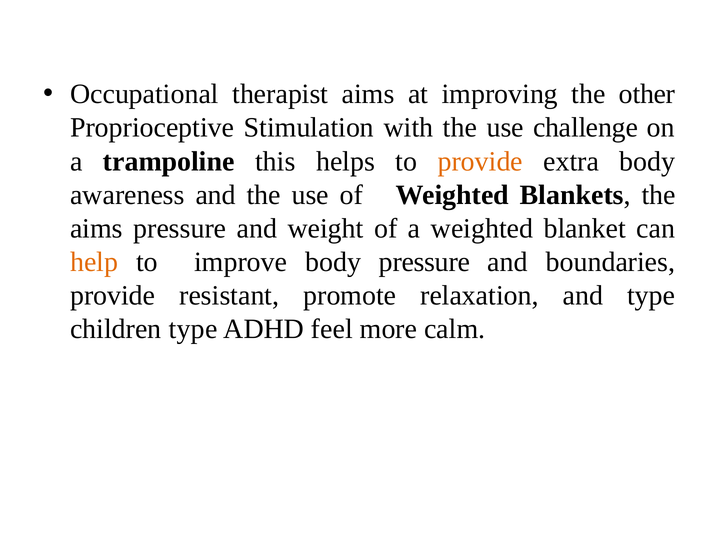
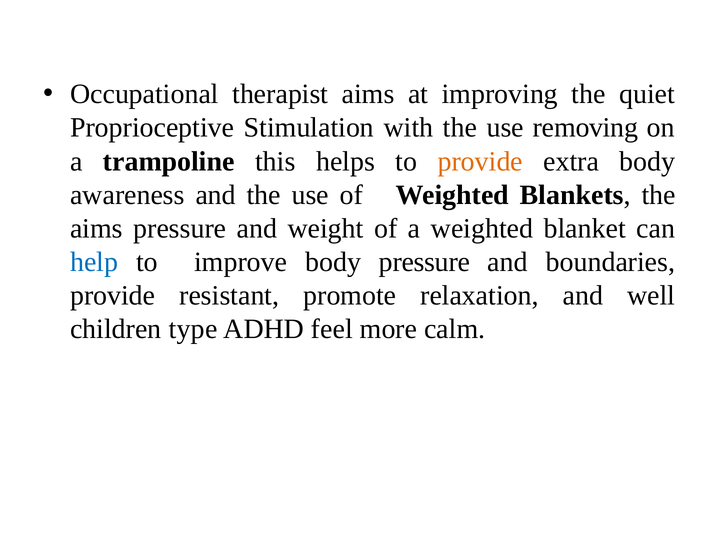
other: other -> quiet
challenge: challenge -> removing
help colour: orange -> blue
and type: type -> well
